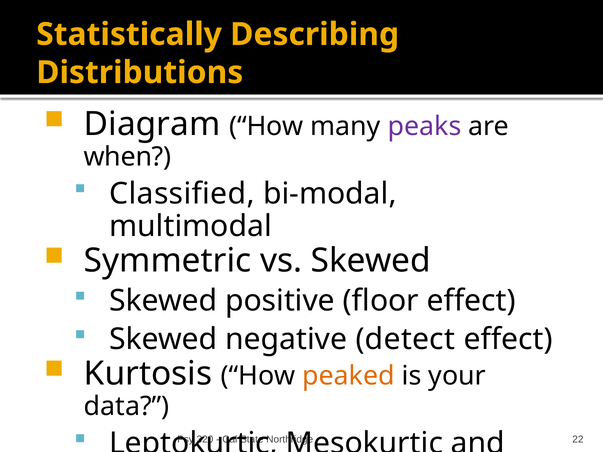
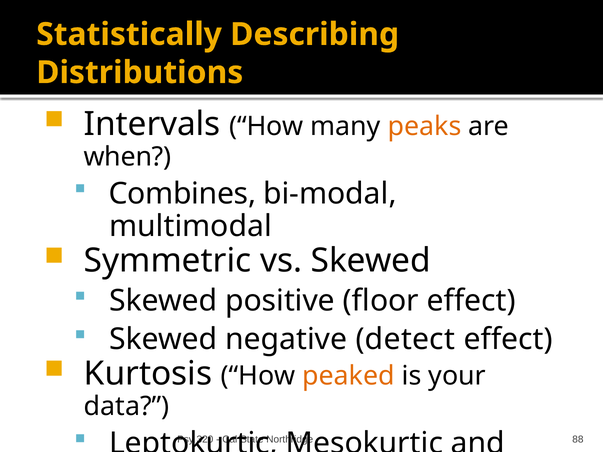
Diagram: Diagram -> Intervals
peaks colour: purple -> orange
Classified: Classified -> Combines
22: 22 -> 88
